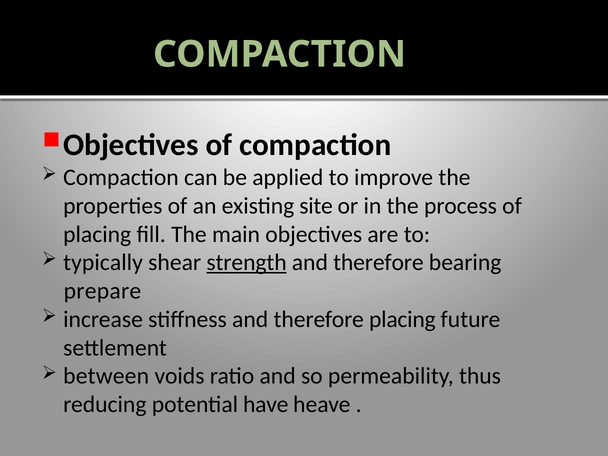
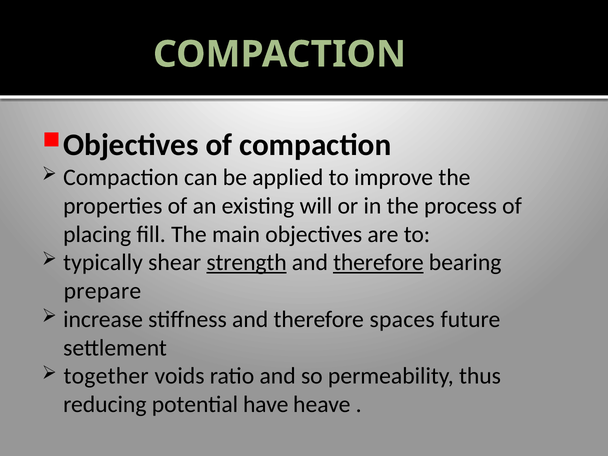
site: site -> will
therefore at (378, 263) underline: none -> present
therefore placing: placing -> spaces
between: between -> together
